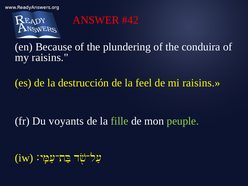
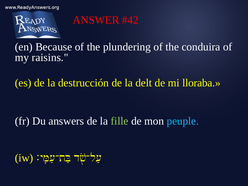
feel: feel -> delt
mi raisins: raisins -> lloraba
voyants: voyants -> answers
peuple colour: light green -> light blue
